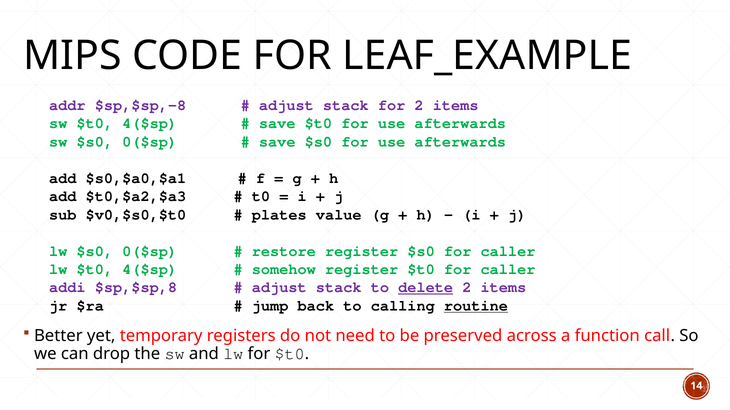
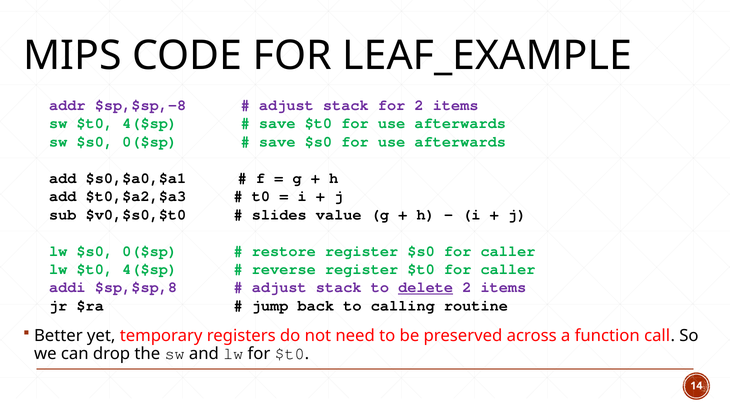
plates: plates -> slides
somehow: somehow -> reverse
routine underline: present -> none
